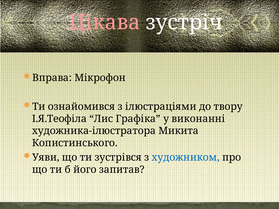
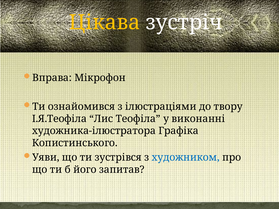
Цікава colour: pink -> yellow
Графіка: Графіка -> Теофіла
Микита: Микита -> Графіка
